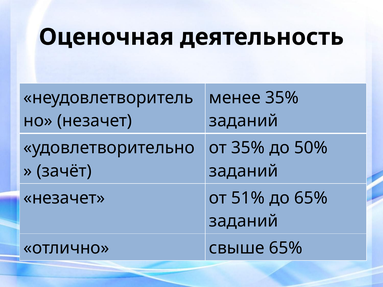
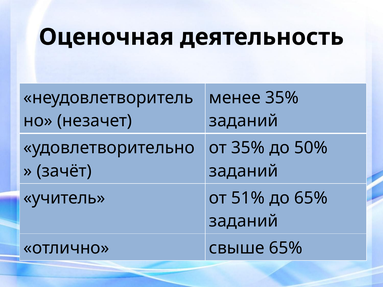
незачет at (64, 198): незачет -> учитель
